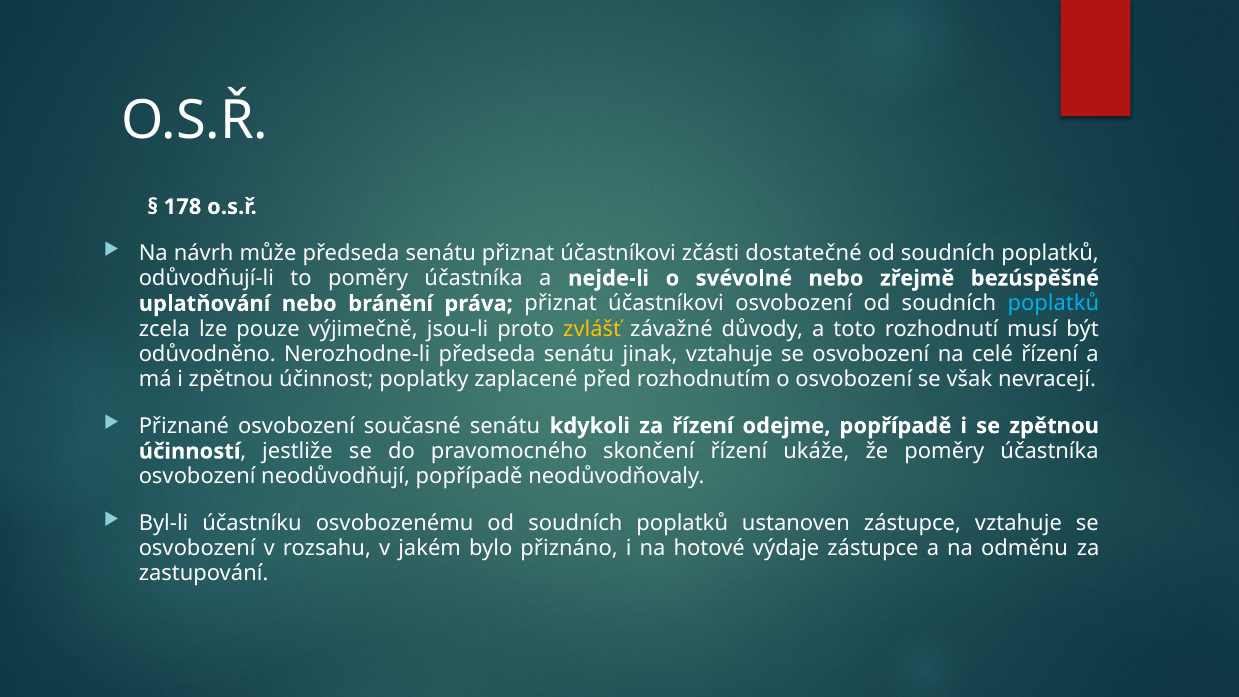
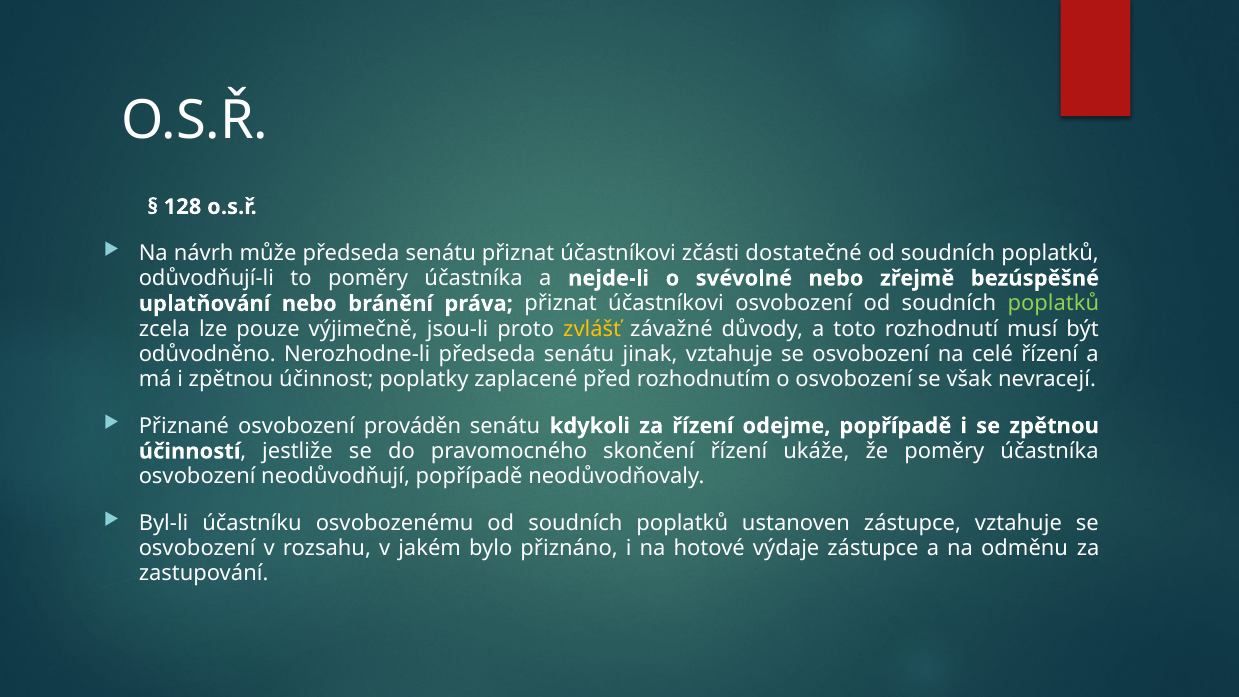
178: 178 -> 128
poplatků at (1053, 304) colour: light blue -> light green
současné: současné -> prováděn
